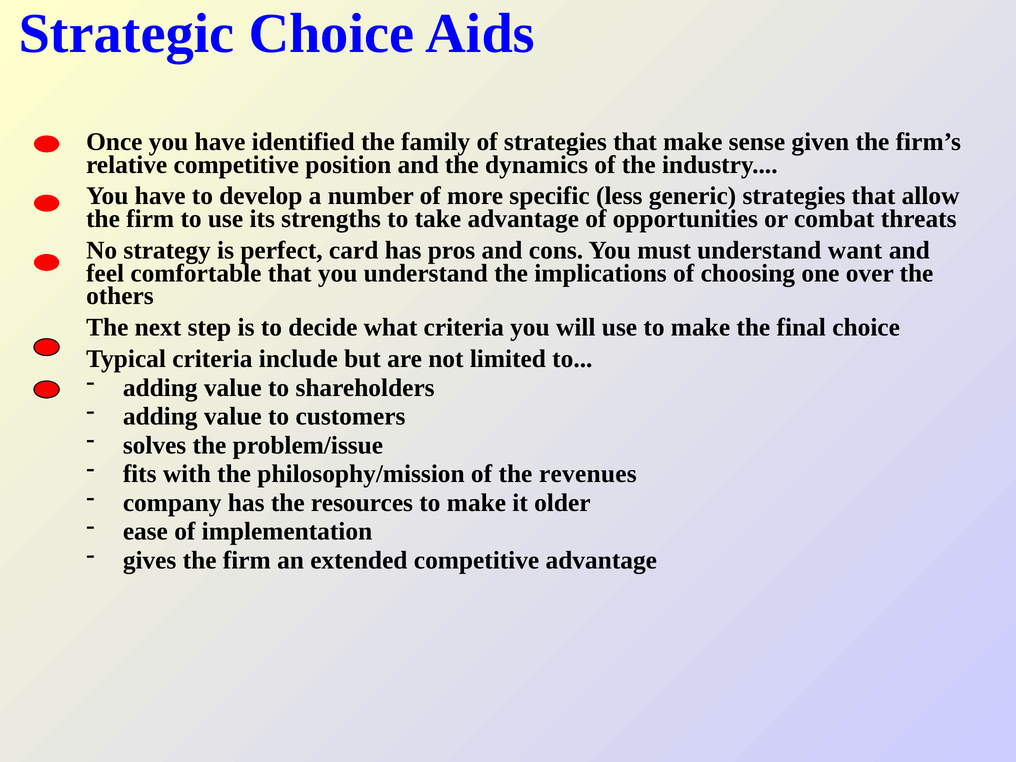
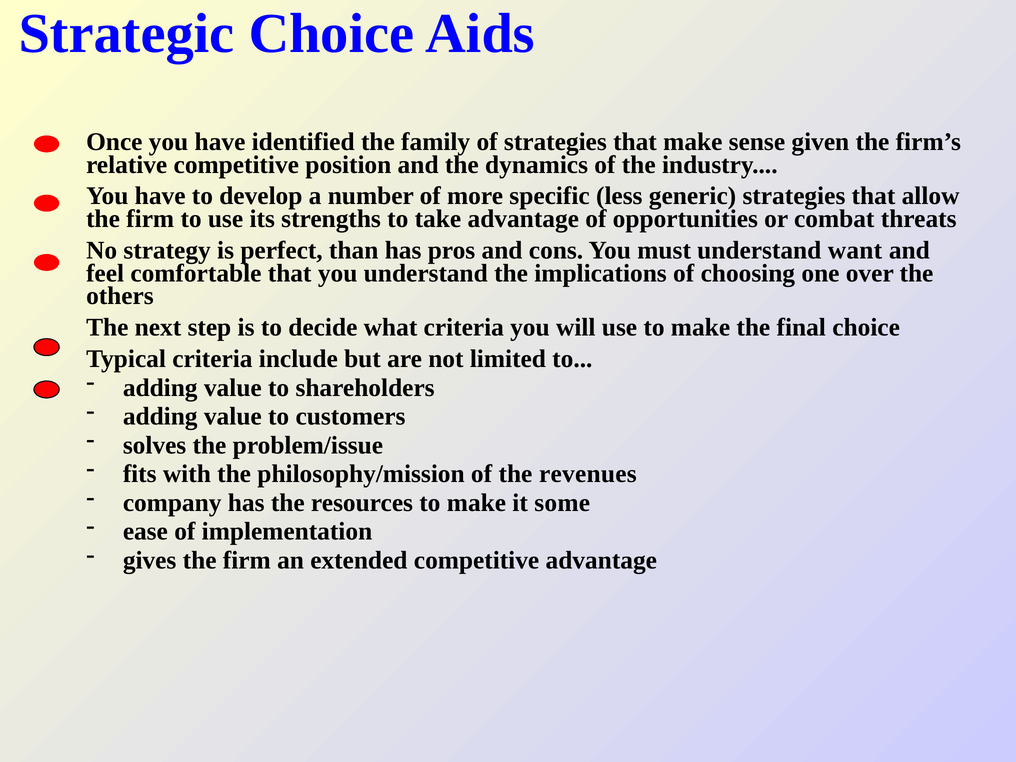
card: card -> than
older: older -> some
